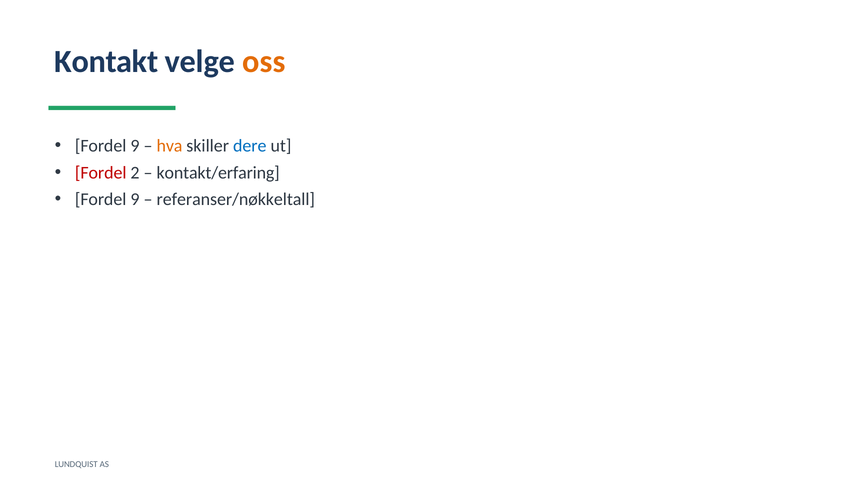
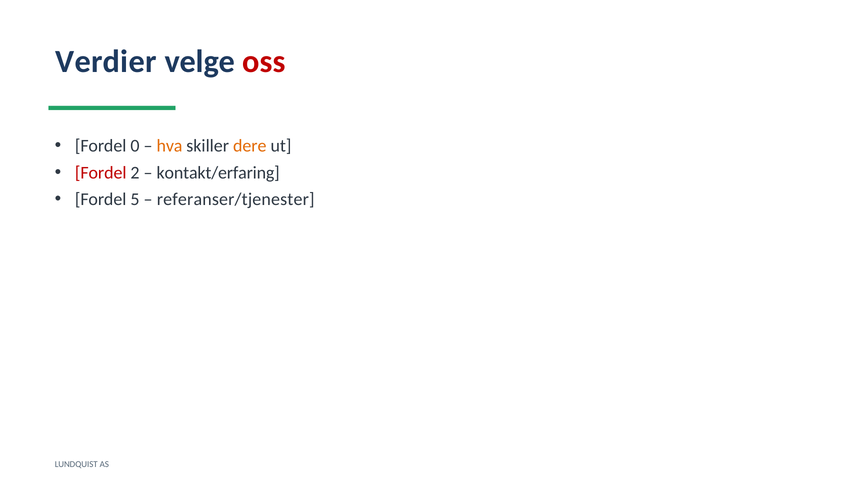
Kontakt: Kontakt -> Verdier
oss colour: orange -> red
9 at (135, 146): 9 -> 0
dere colour: blue -> orange
9 at (135, 200): 9 -> 5
referanser/nøkkeltall: referanser/nøkkeltall -> referanser/tjenester
